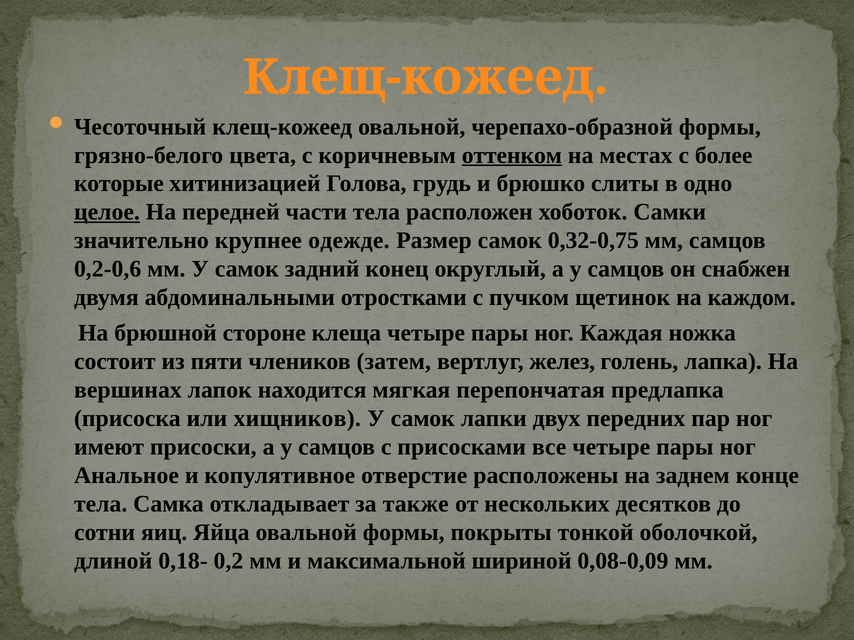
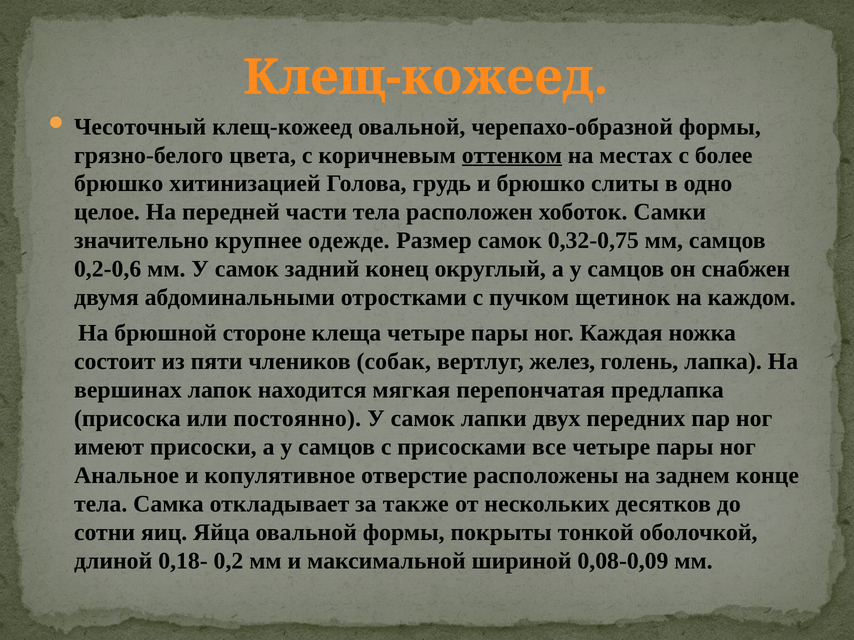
которые at (119, 184): которые -> брюшко
целое underline: present -> none
затем: затем -> собак
хищников: хищников -> постоянно
